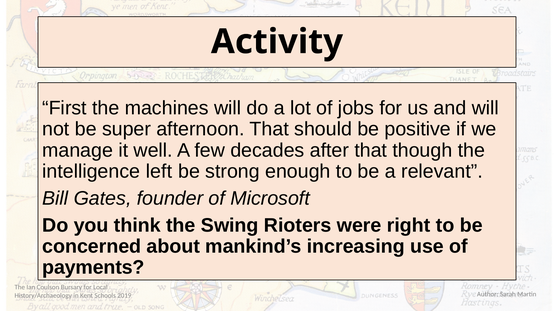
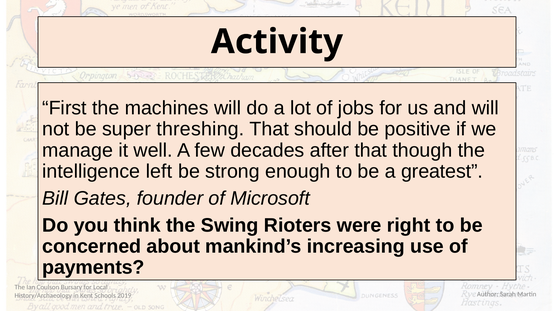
afternoon: afternoon -> threshing
relevant: relevant -> greatest
